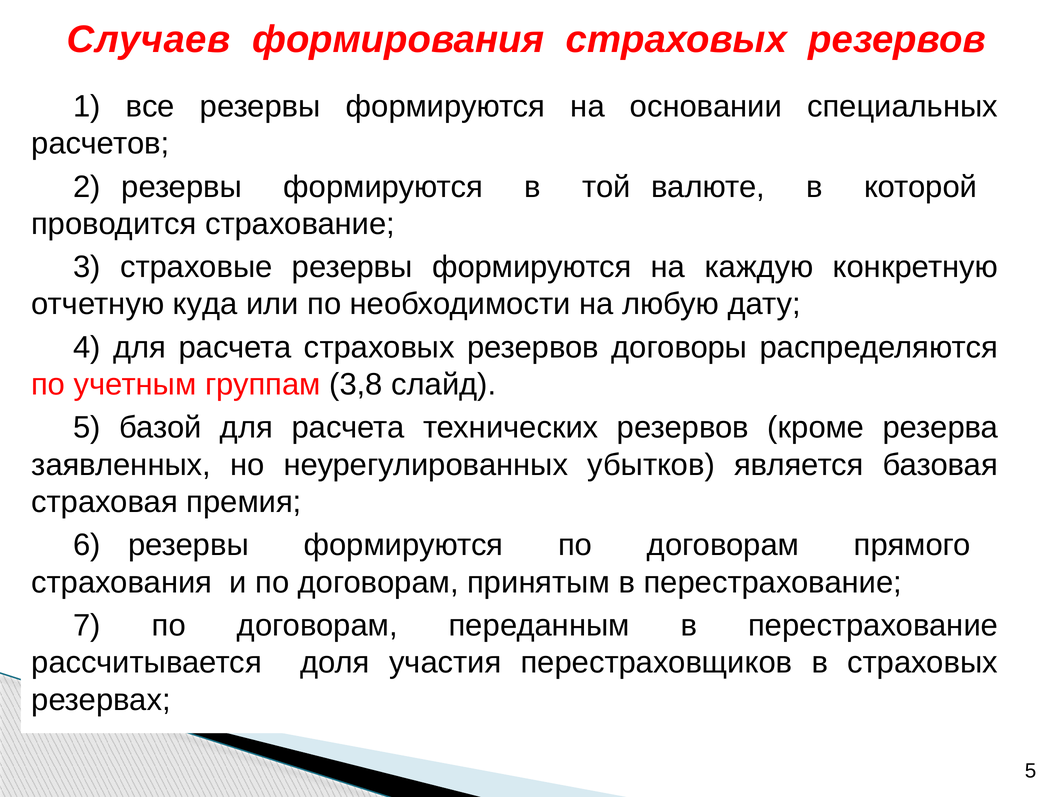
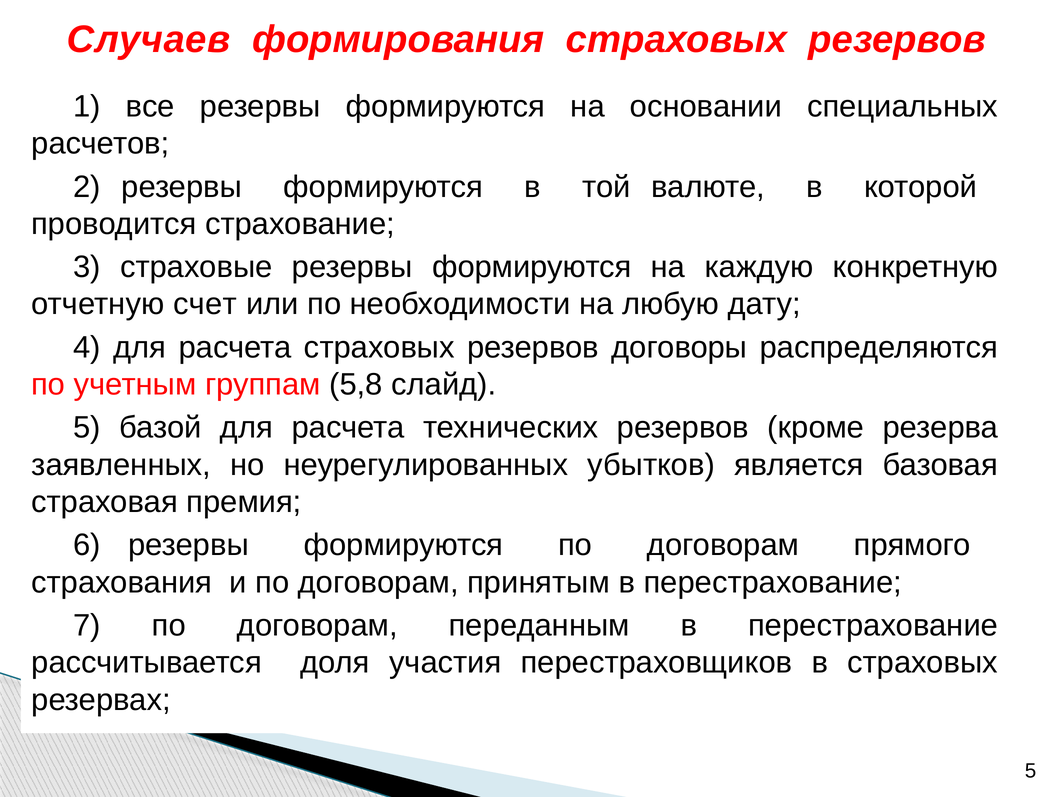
куда: куда -> счет
3,8: 3,8 -> 5,8
